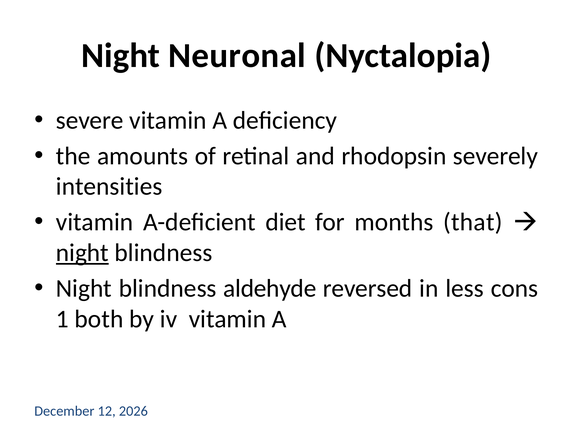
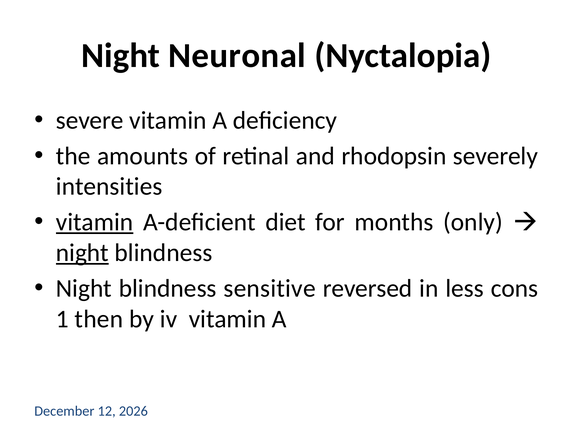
vitamin at (95, 222) underline: none -> present
that: that -> only
aldehyde: aldehyde -> sensitive
both: both -> then
